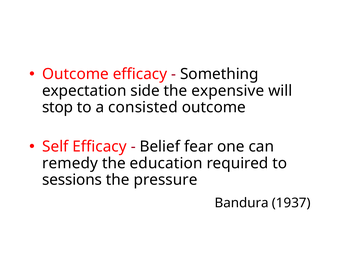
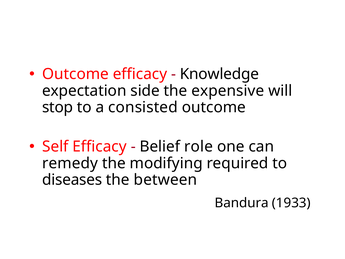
Something: Something -> Knowledge
fear: fear -> role
education: education -> modifying
sessions: sessions -> diseases
pressure: pressure -> between
1937: 1937 -> 1933
